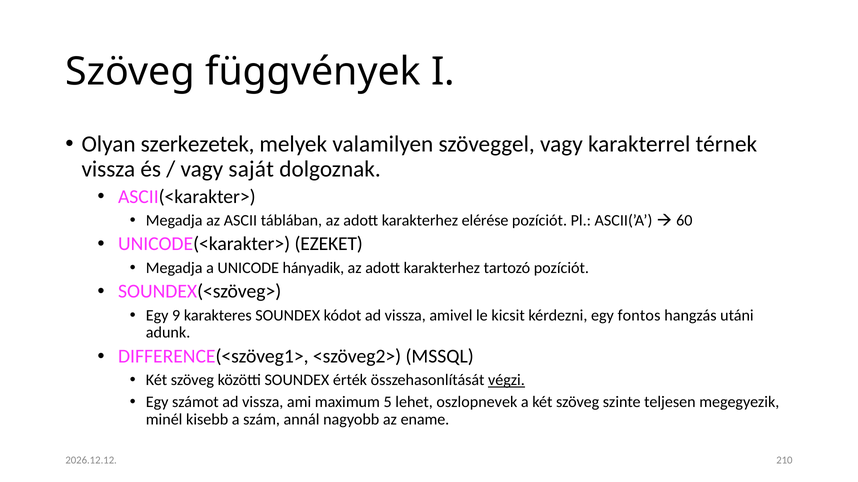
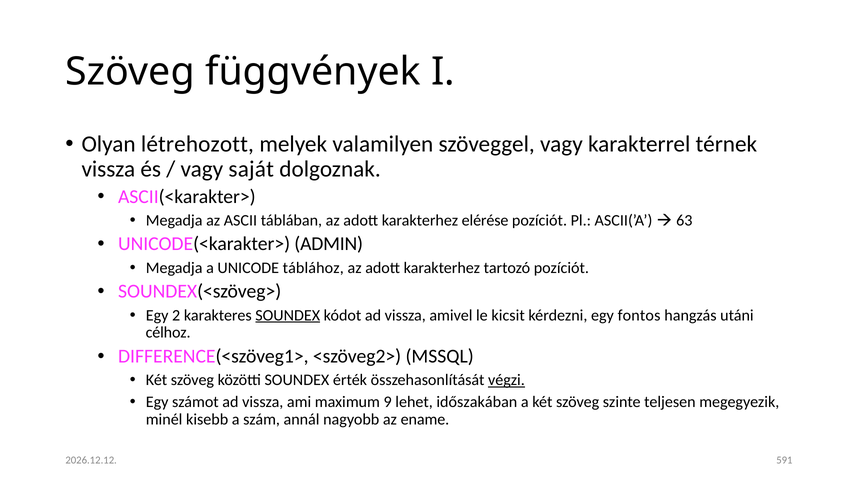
szerkezetek: szerkezetek -> létrehozott
60: 60 -> 63
EZEKET: EZEKET -> ADMIN
hányadik: hányadik -> táblához
9: 9 -> 2
SOUNDEX at (288, 316) underline: none -> present
adunk: adunk -> célhoz
5: 5 -> 9
oszlopnevek: oszlopnevek -> időszakában
210: 210 -> 591
